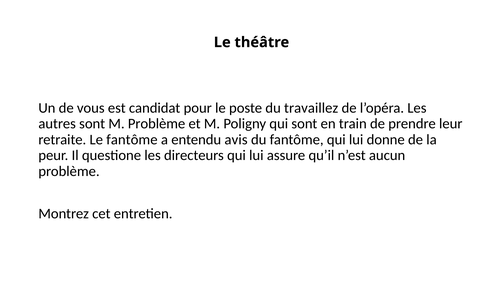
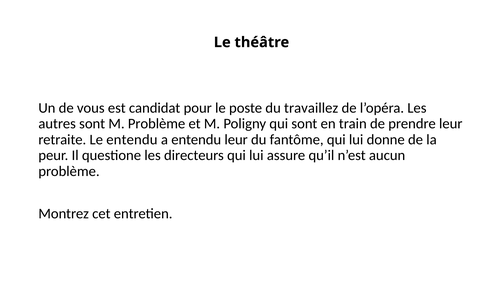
Le fantôme: fantôme -> entendu
entendu avis: avis -> leur
